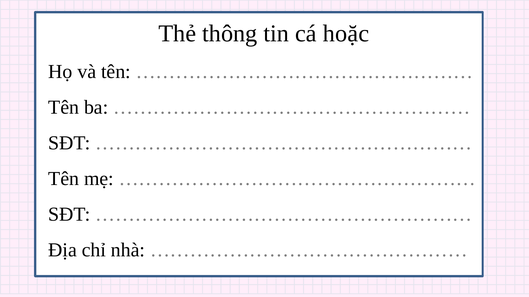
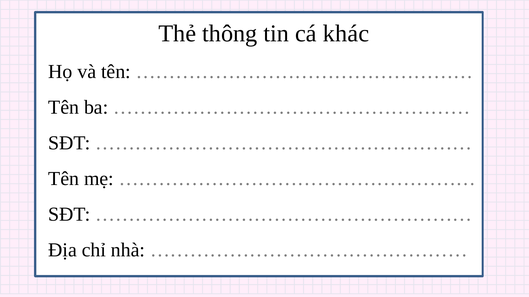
hoặc: hoặc -> khác
